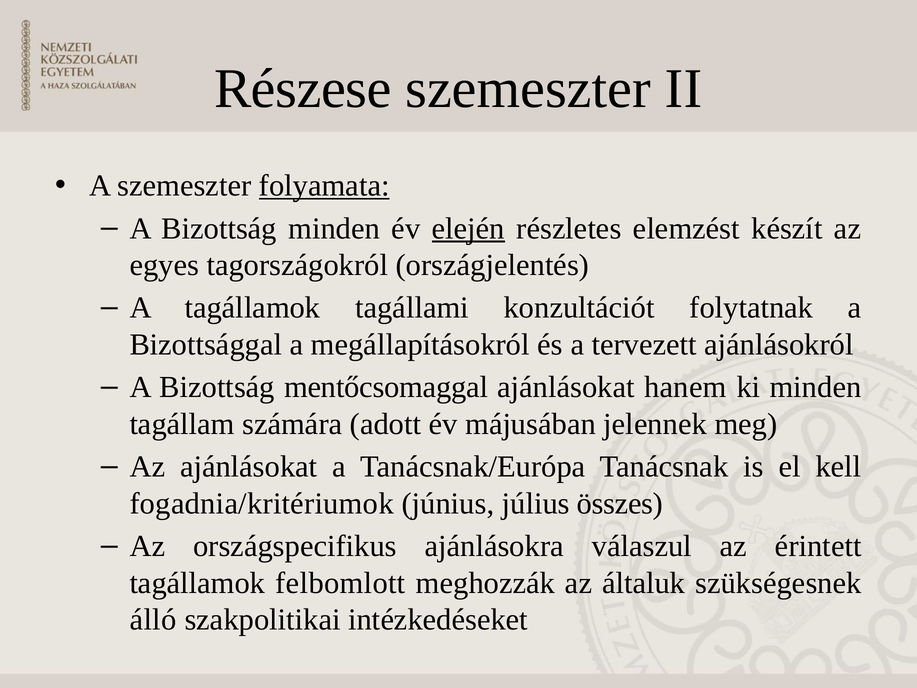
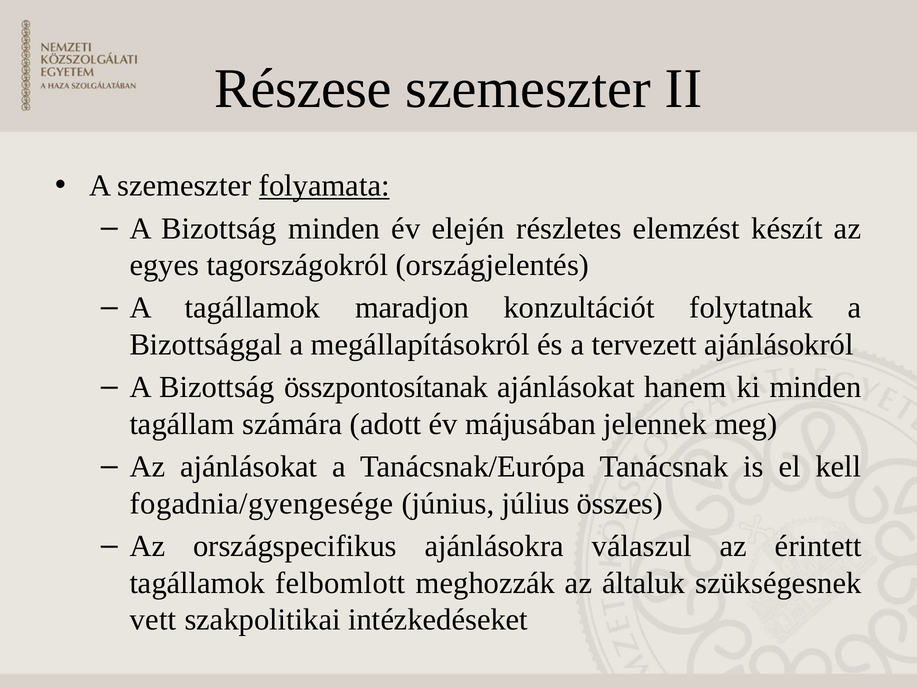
elején underline: present -> none
tagállami: tagállami -> maradjon
mentőcsomaggal: mentőcsomaggal -> összpontosítanak
fogadnia/kritériumok: fogadnia/kritériumok -> fogadnia/gyengesége
álló: álló -> vett
